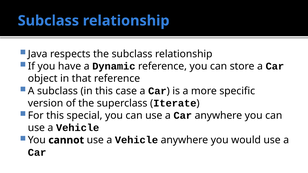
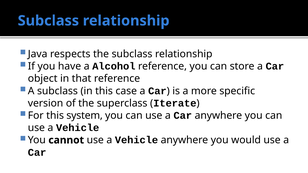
Dynamic: Dynamic -> Alcohol
special: special -> system
